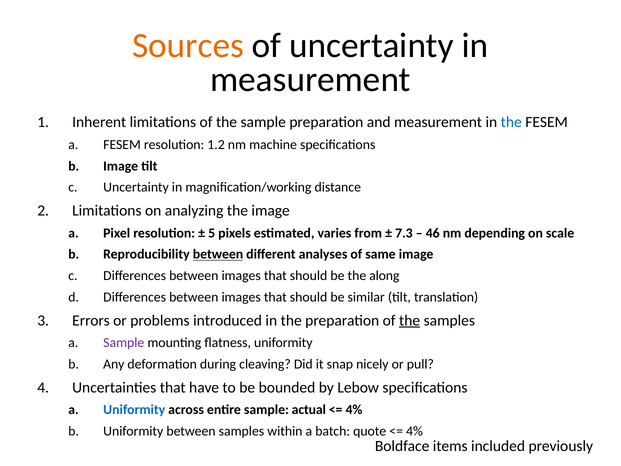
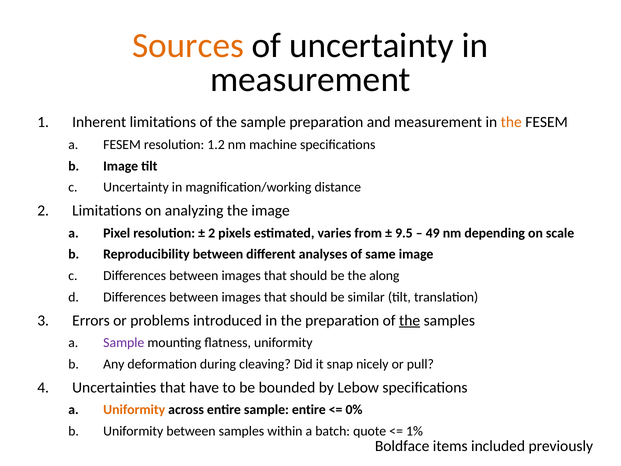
the at (511, 122) colour: blue -> orange
5 at (212, 233): 5 -> 2
7.3: 7.3 -> 9.5
46: 46 -> 49
between at (218, 254) underline: present -> none
Uniformity at (134, 409) colour: blue -> orange
sample actual: actual -> entire
4% at (354, 409): 4% -> 0%
4% at (414, 431): 4% -> 1%
